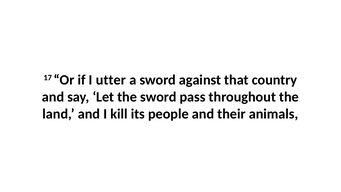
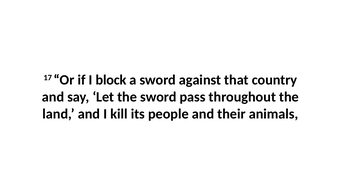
utter: utter -> block
